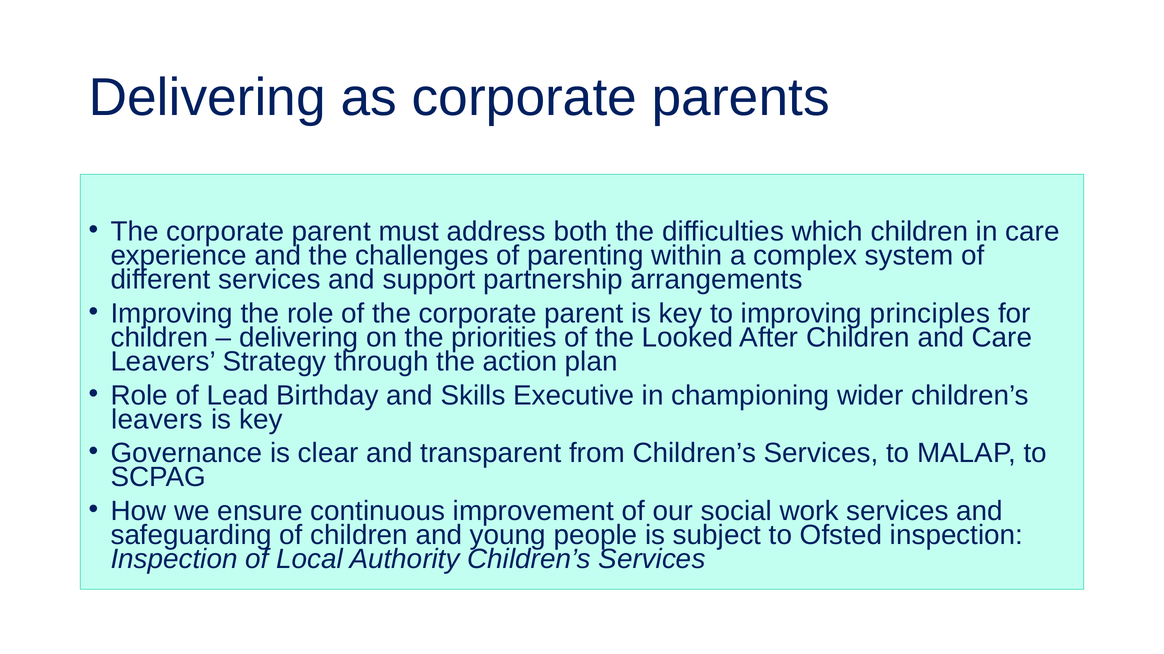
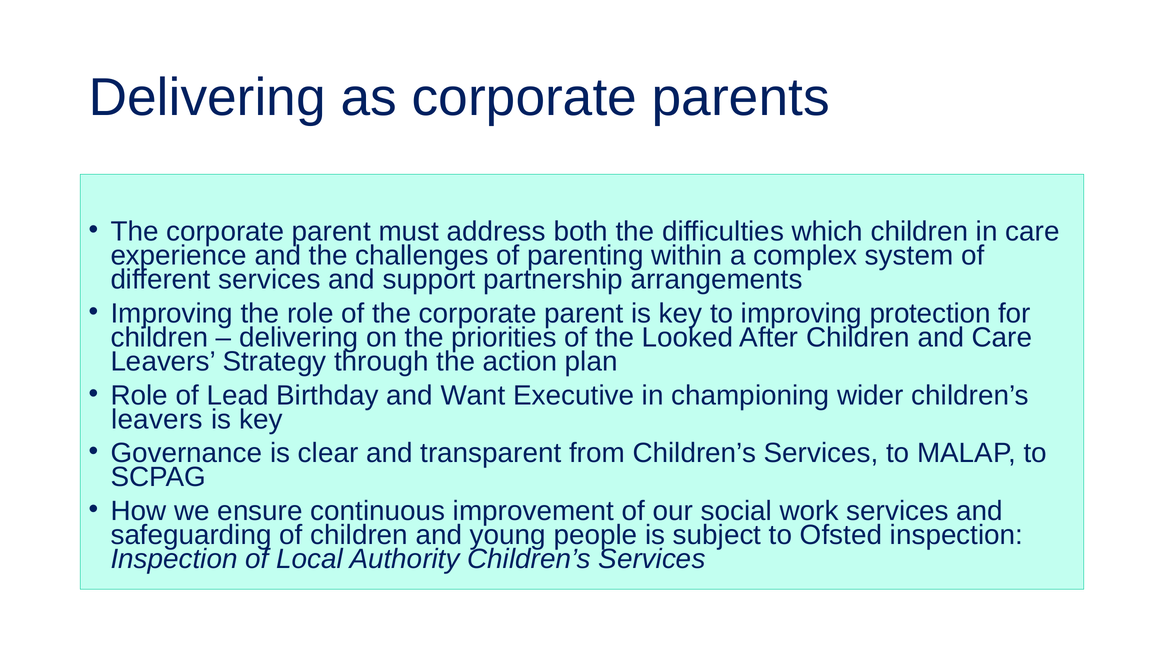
principles: principles -> protection
Skills: Skills -> Want
